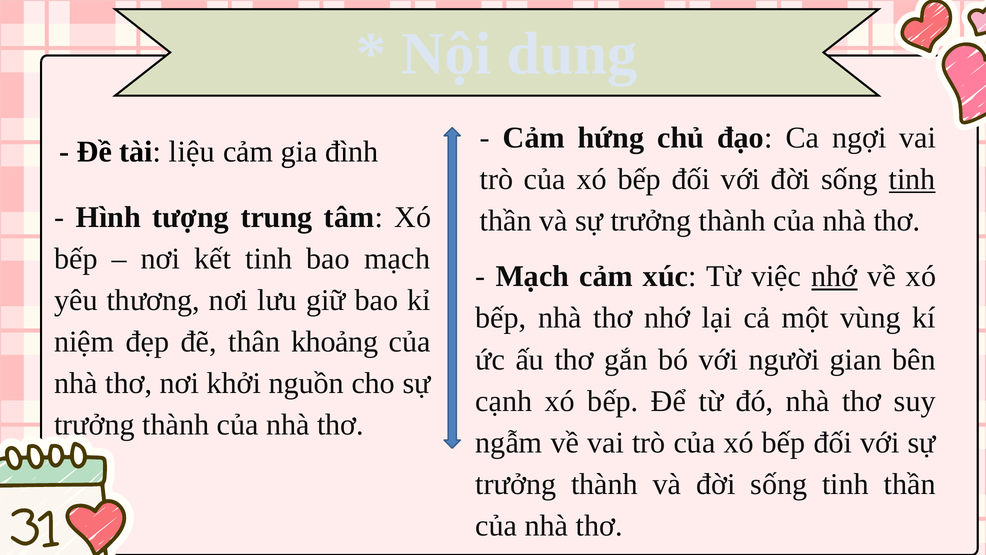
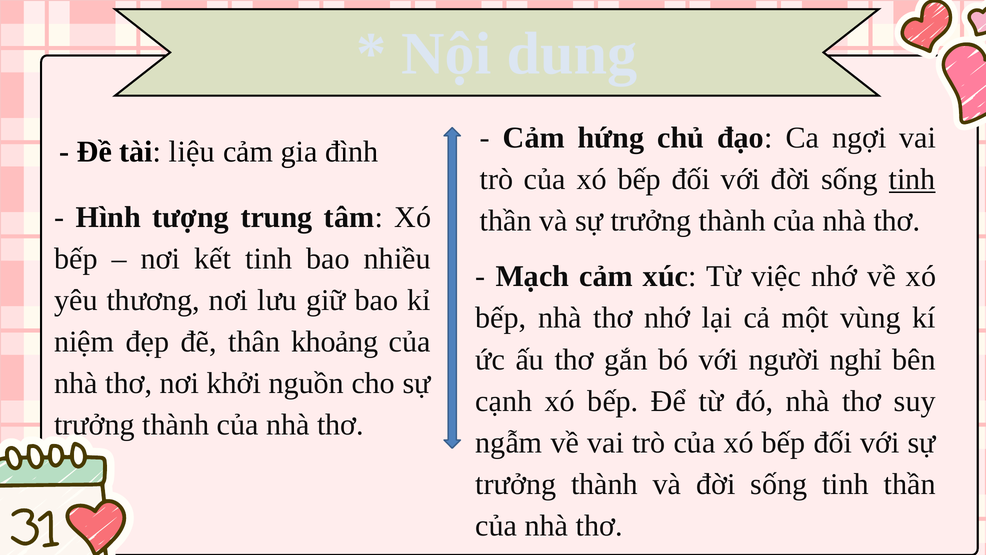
bao mạch: mạch -> nhiều
nhớ at (834, 276) underline: present -> none
gian: gian -> nghỉ
